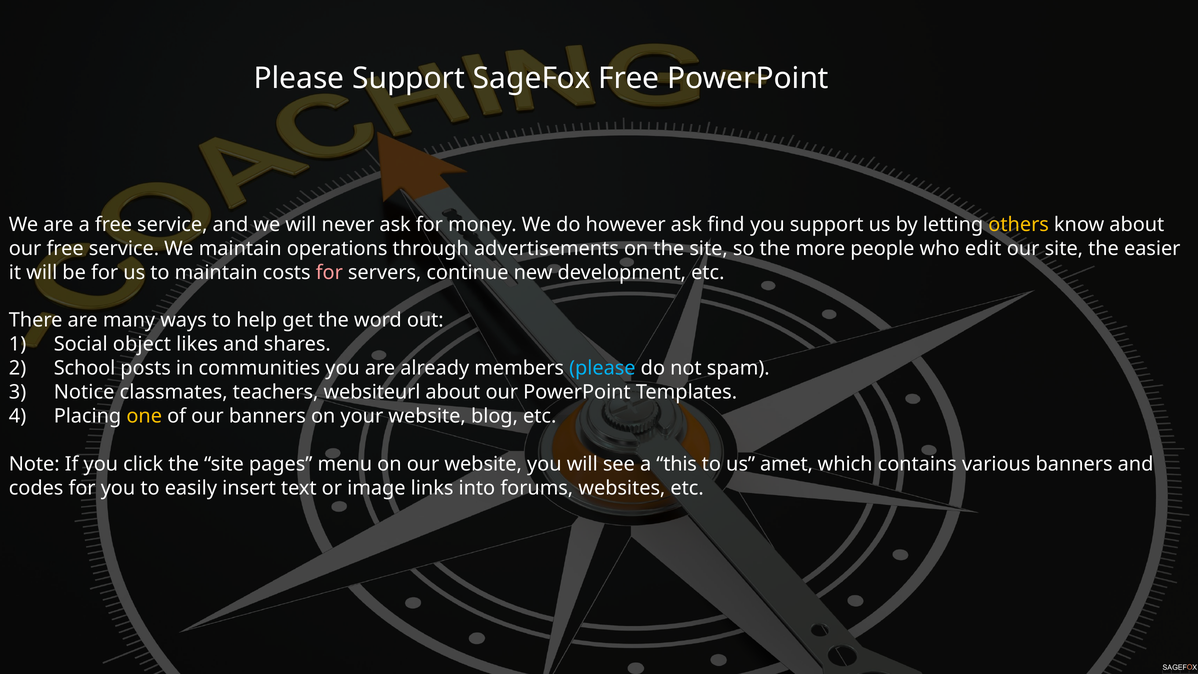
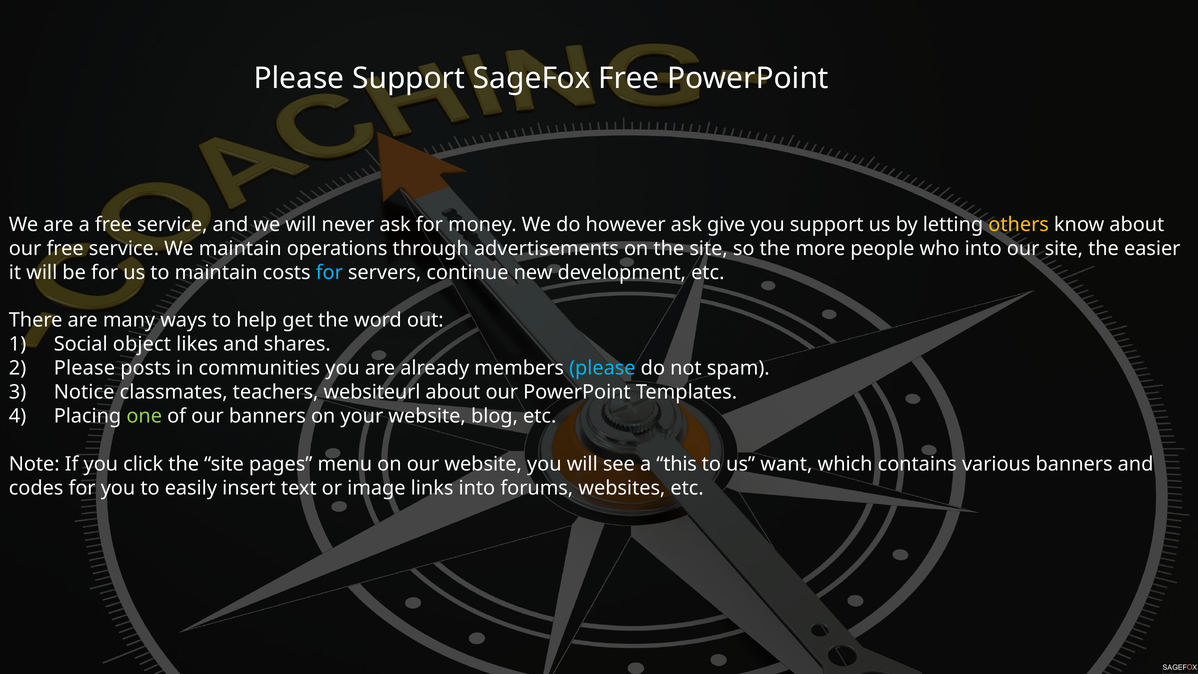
find: find -> give
who edit: edit -> into
for at (329, 272) colour: pink -> light blue
School at (85, 368): School -> Please
one colour: yellow -> light green
amet: amet -> want
